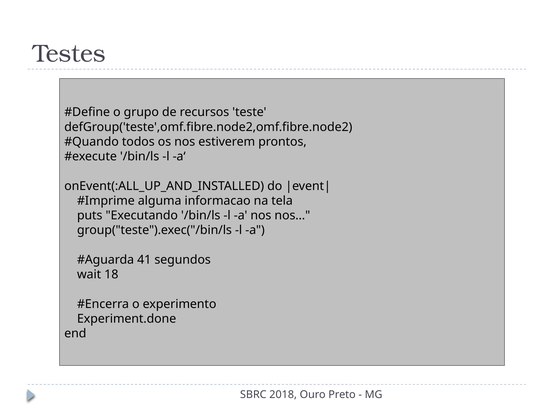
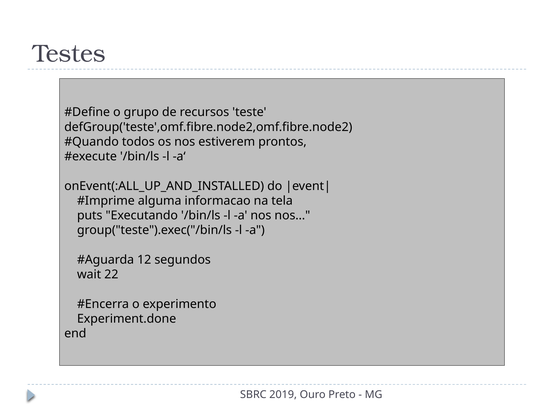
41: 41 -> 12
18: 18 -> 22
2018: 2018 -> 2019
